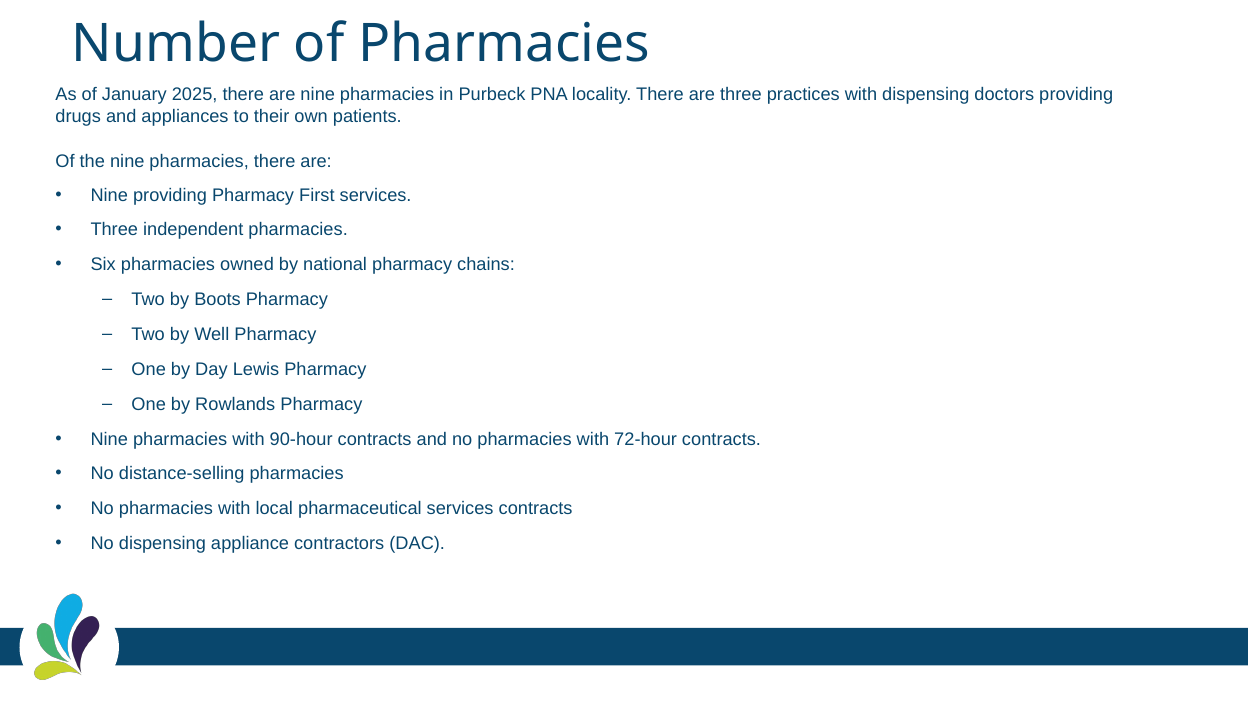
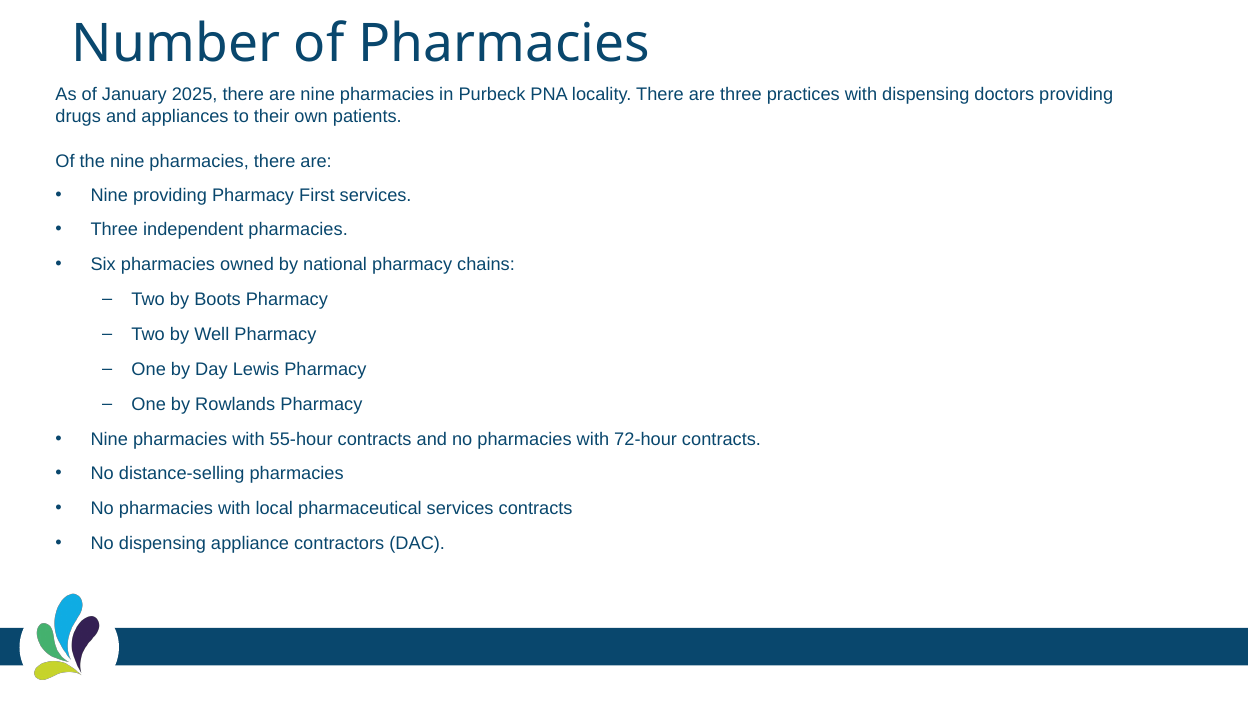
90-hour: 90-hour -> 55-hour
